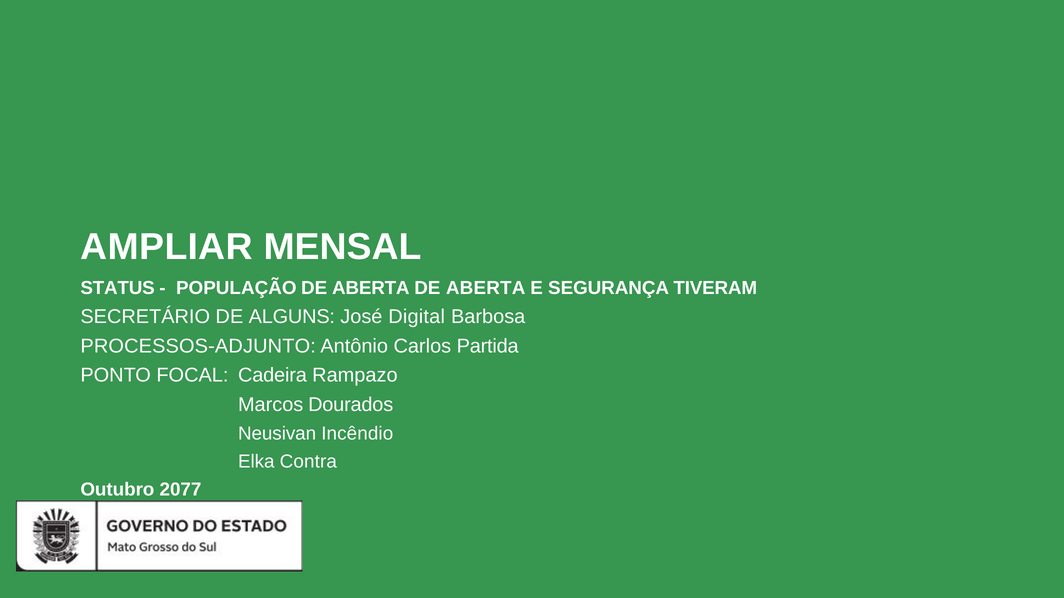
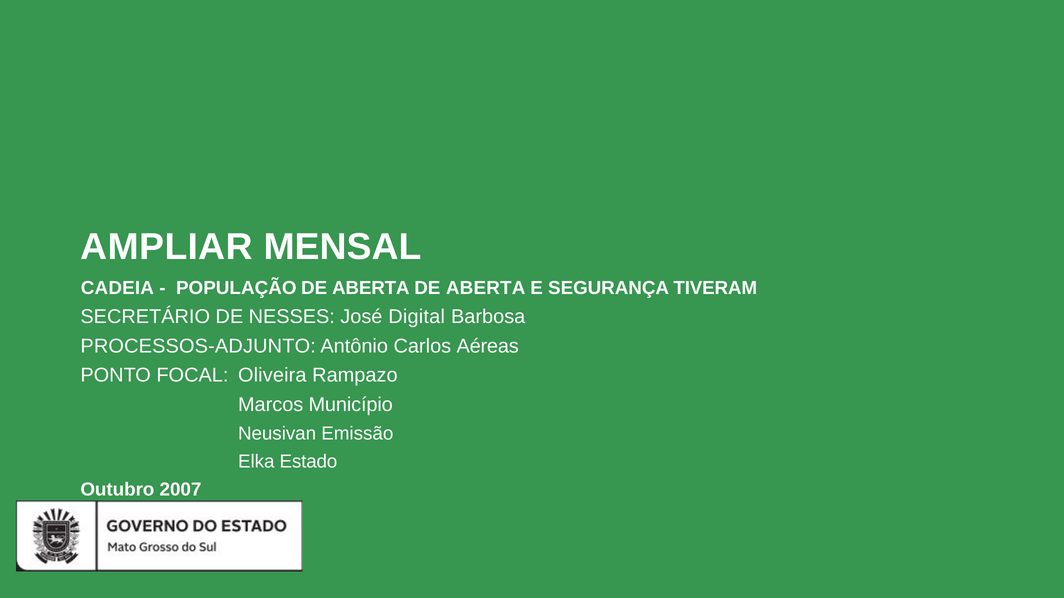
STATUS: STATUS -> CADEIA
ALGUNS: ALGUNS -> NESSES
Partida: Partida -> Aéreas
Cadeira: Cadeira -> Oliveira
Dourados: Dourados -> Município
Incêndio: Incêndio -> Emissão
Contra: Contra -> Estado
2077: 2077 -> 2007
